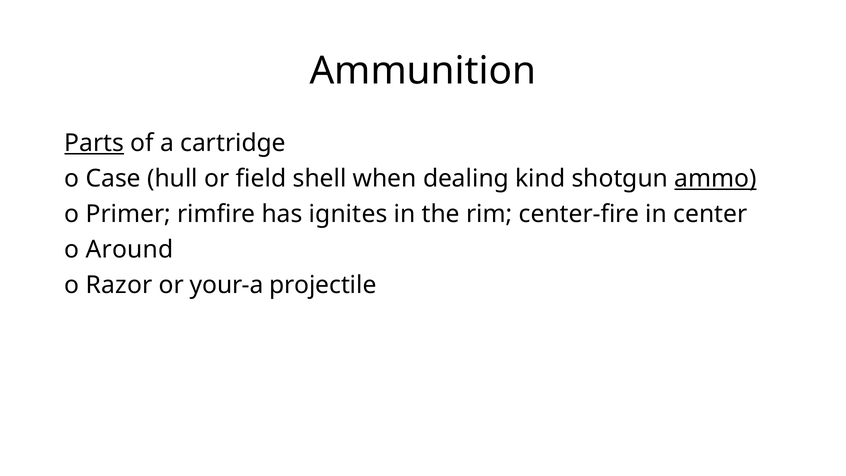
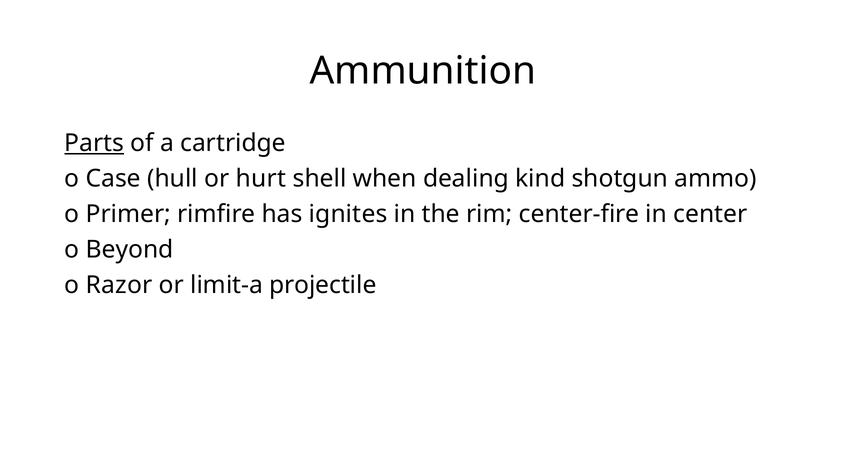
field: field -> hurt
ammo underline: present -> none
Around: Around -> Beyond
your-a: your-a -> limit-a
